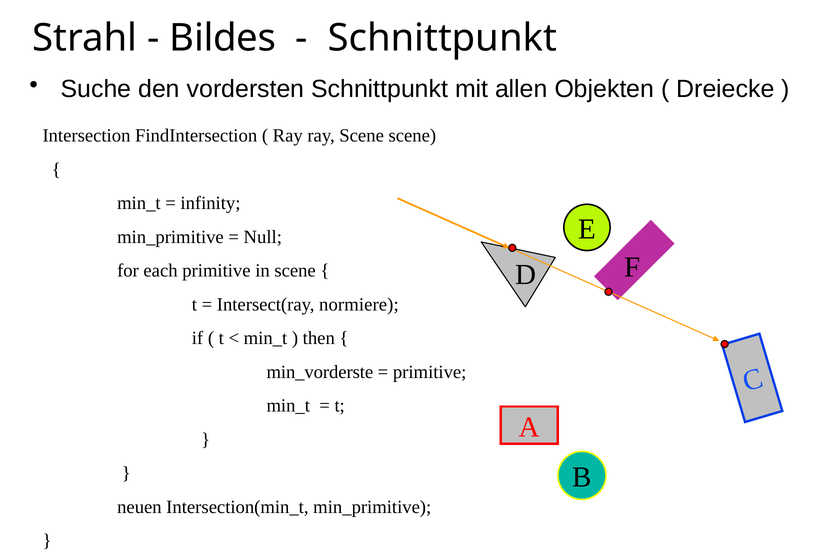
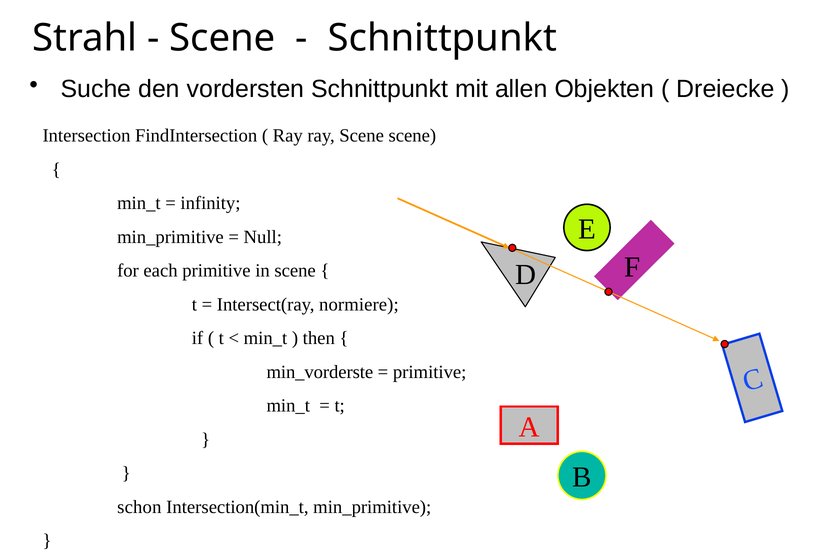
Bildes at (223, 38): Bildes -> Scene
neuen: neuen -> schon
